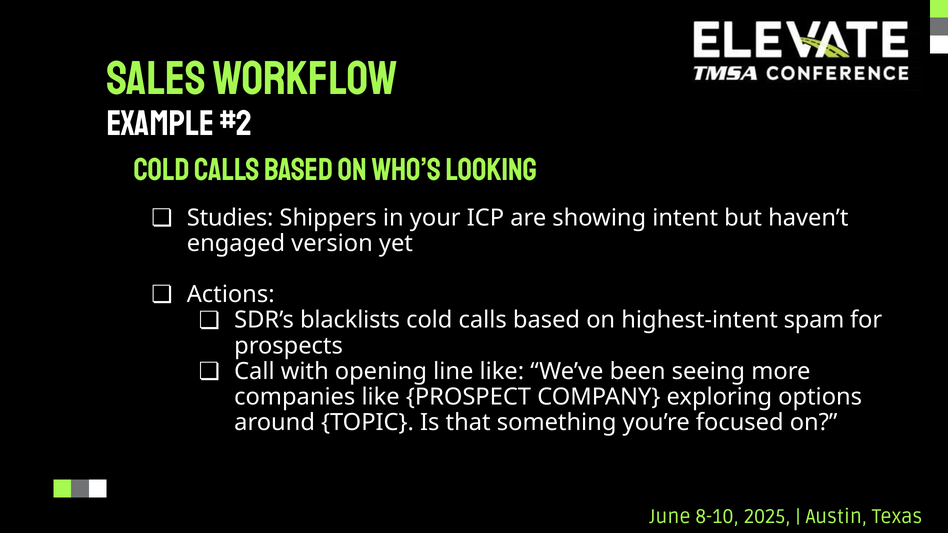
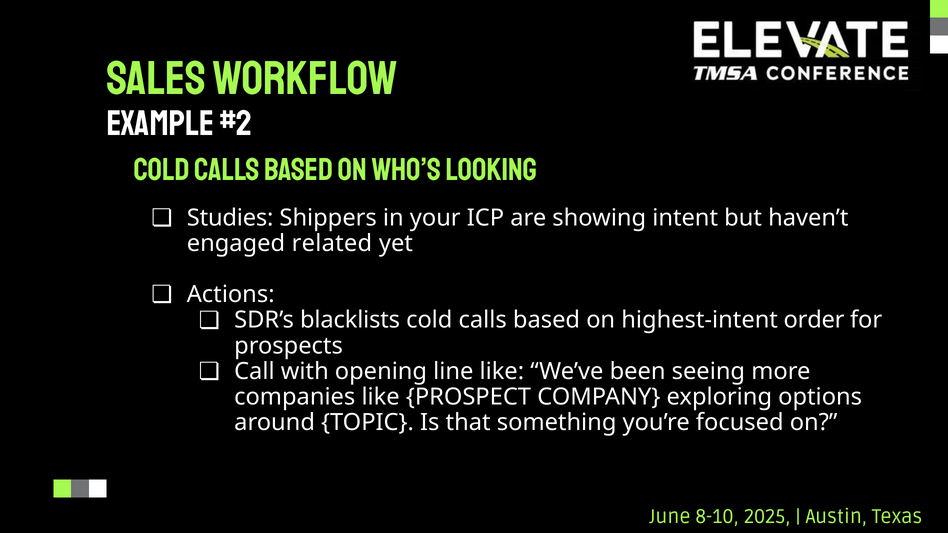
version: version -> related
spam: spam -> order
